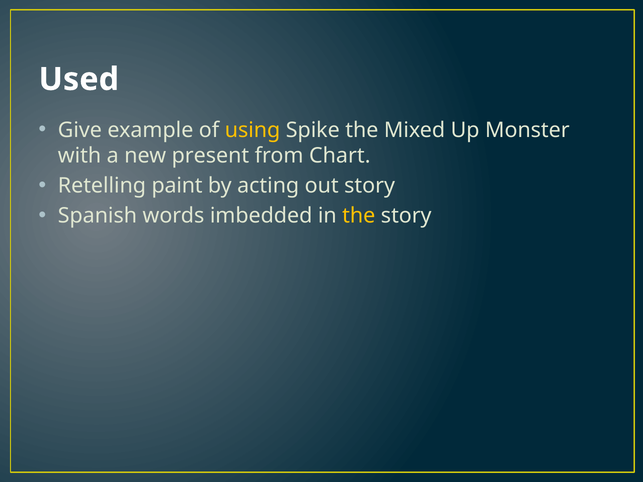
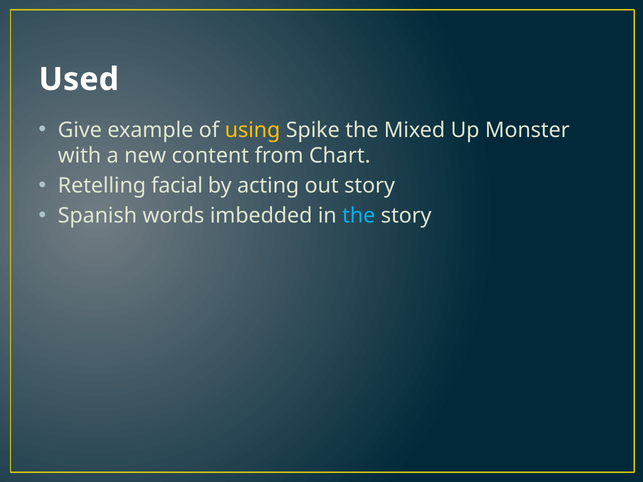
present: present -> content
paint: paint -> facial
the at (359, 216) colour: yellow -> light blue
